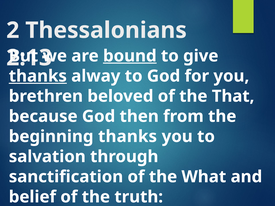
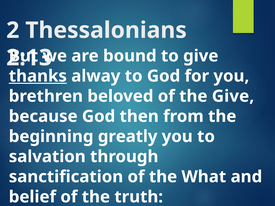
bound underline: present -> none
the That: That -> Give
beginning thanks: thanks -> greatly
